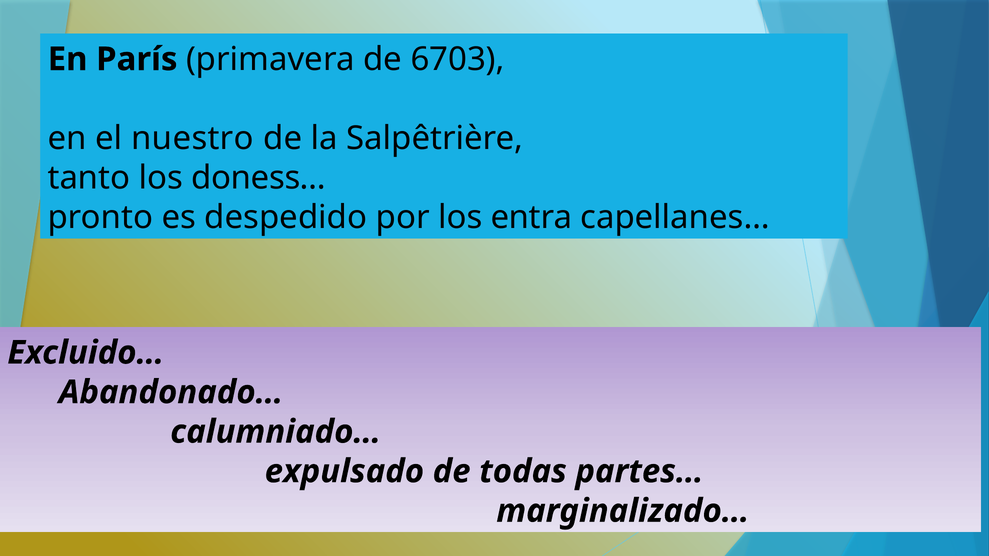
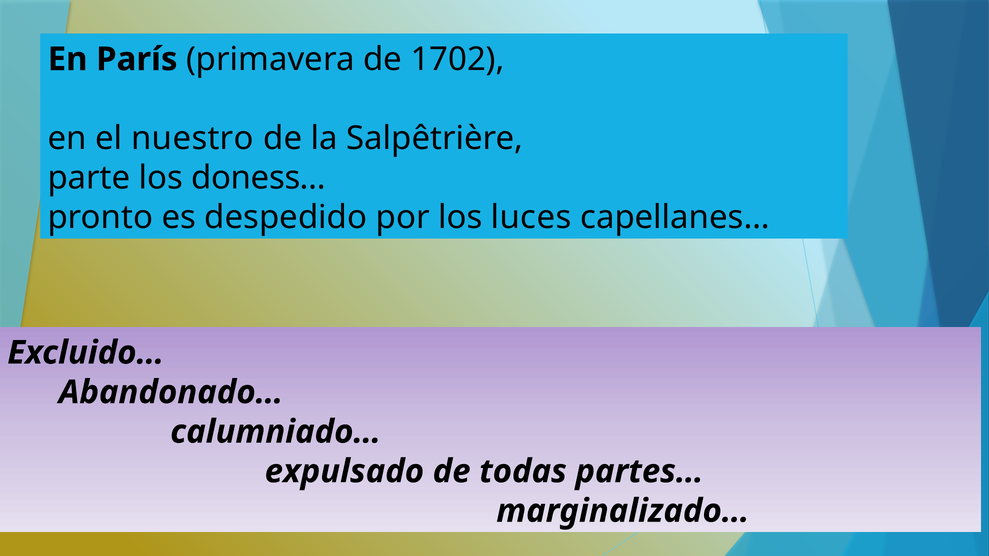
6703: 6703 -> 1702
tanto: tanto -> parte
entra: entra -> luces
